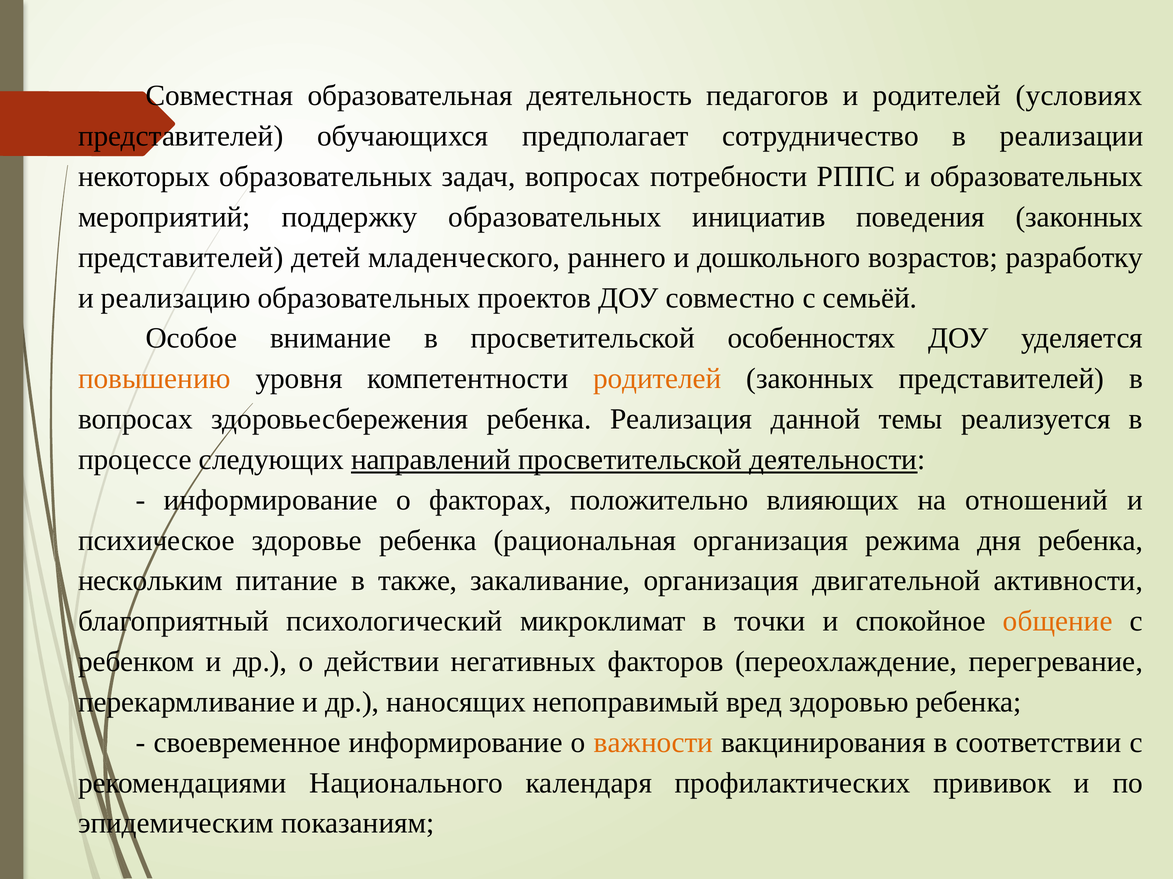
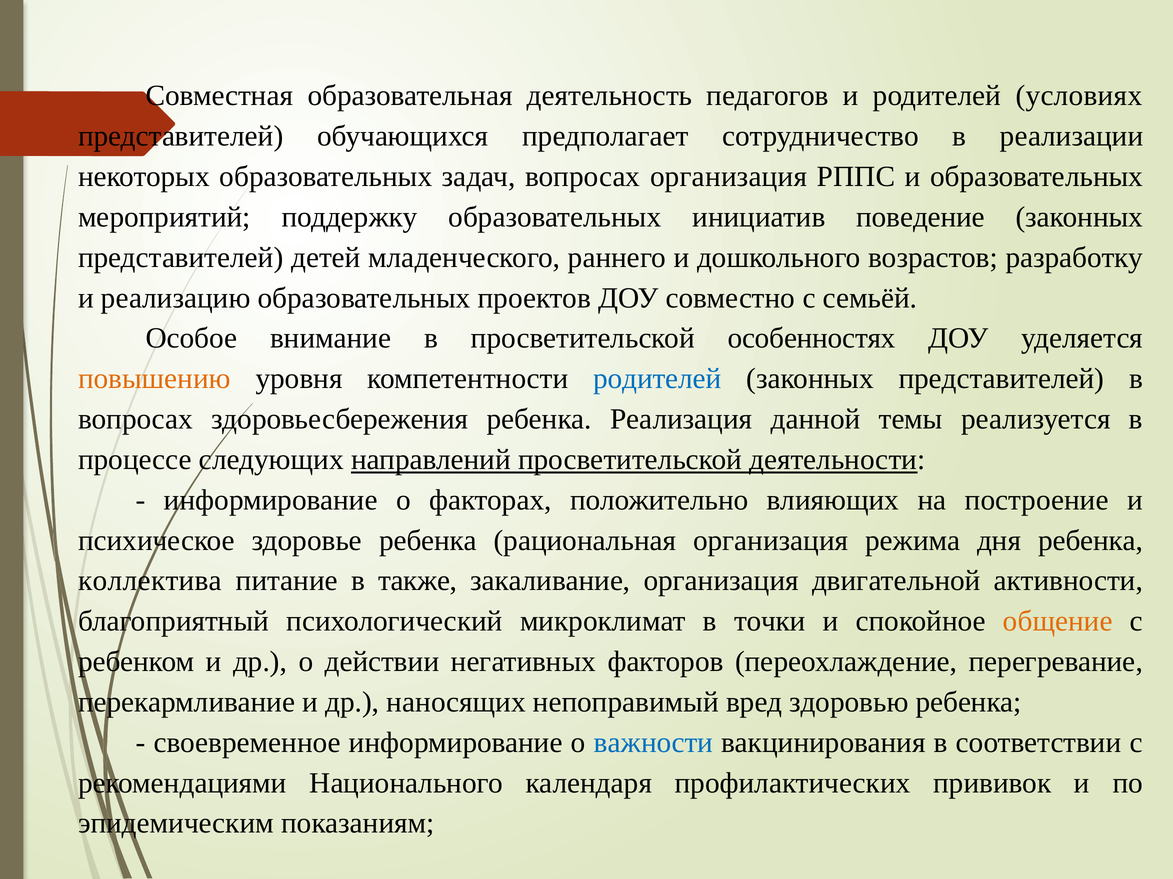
вопросах потребности: потребности -> организация
поведения: поведения -> поведение
родителей at (657, 379) colour: orange -> blue
отношений: отношений -> построение
нескольким: нескольким -> коллектива
важности colour: orange -> blue
